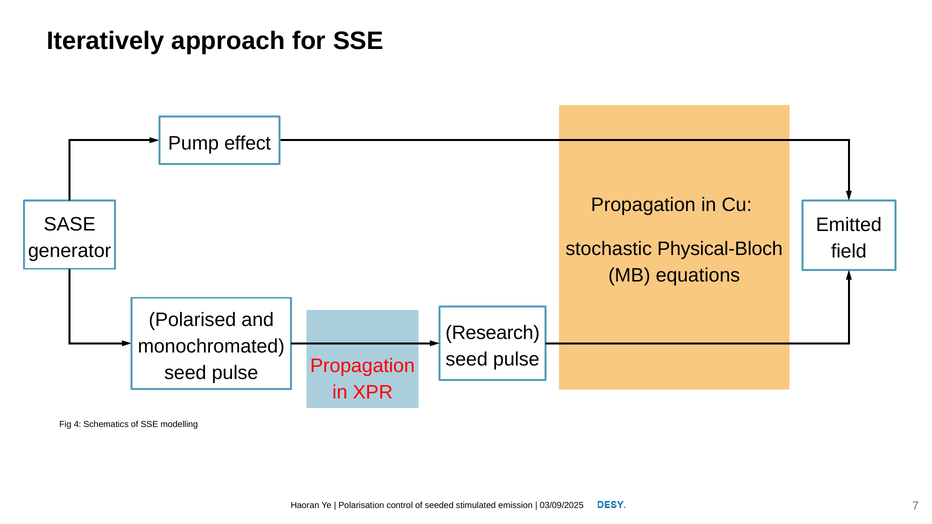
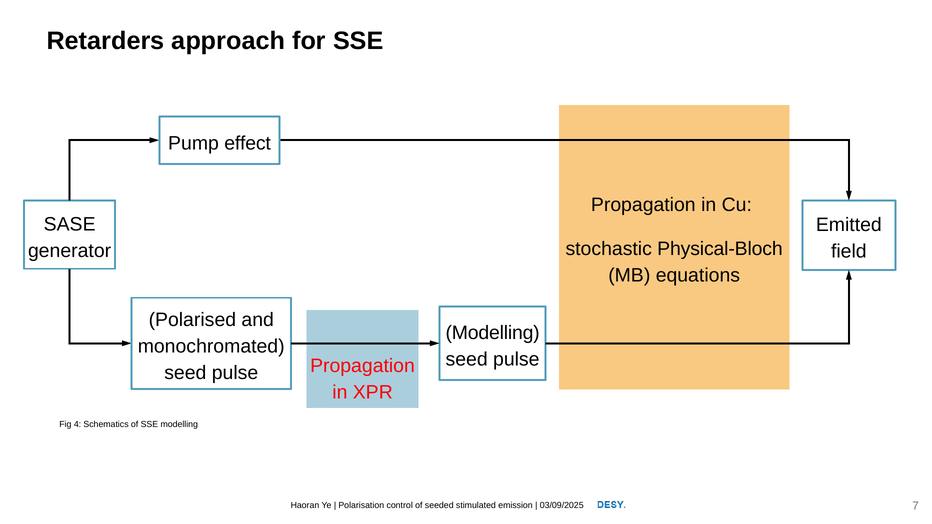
Iteratively: Iteratively -> Retarders
Research at (493, 333): Research -> Modelling
